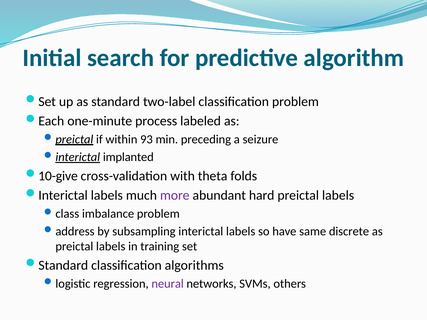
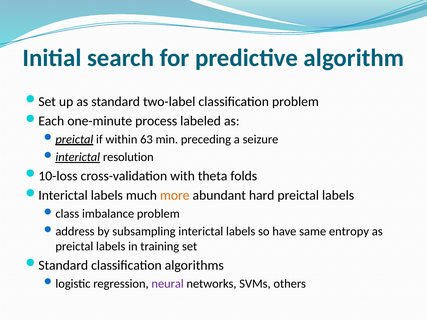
93: 93 -> 63
implanted: implanted -> resolution
10-give: 10-give -> 10-loss
more colour: purple -> orange
discrete: discrete -> entropy
